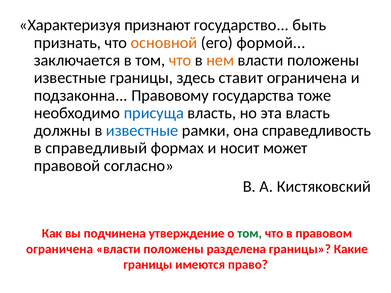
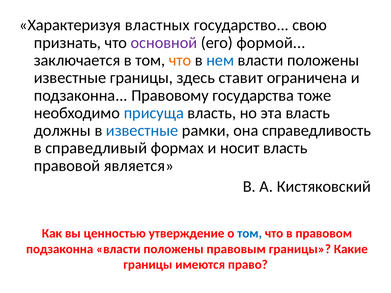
признают: признают -> властных
быть: быть -> свою
основной colour: orange -> purple
нем colour: orange -> blue
носит может: может -> власть
согласно: согласно -> является
подчинена: подчинена -> ценностью
том at (250, 234) colour: green -> blue
ограничена at (60, 249): ограничена -> подзаконна
разделена: разделена -> правовым
